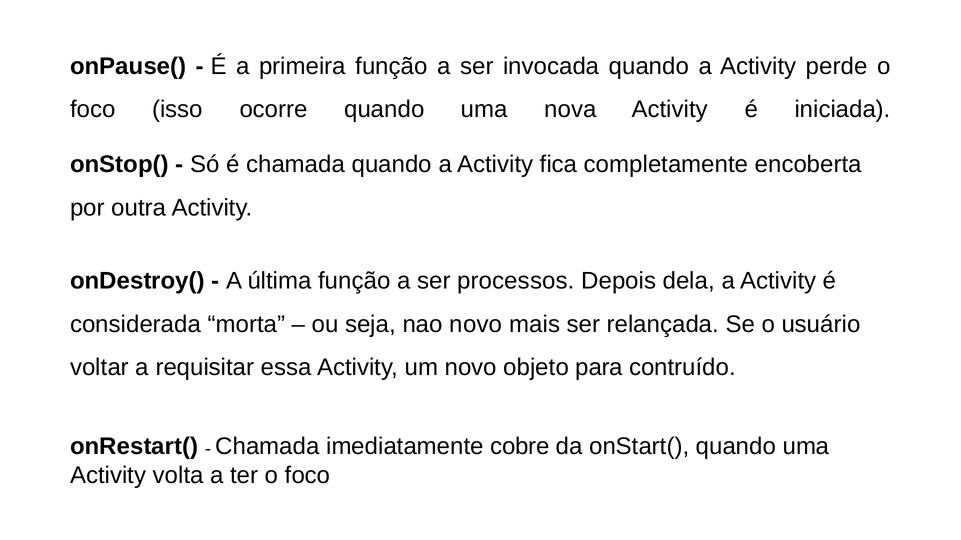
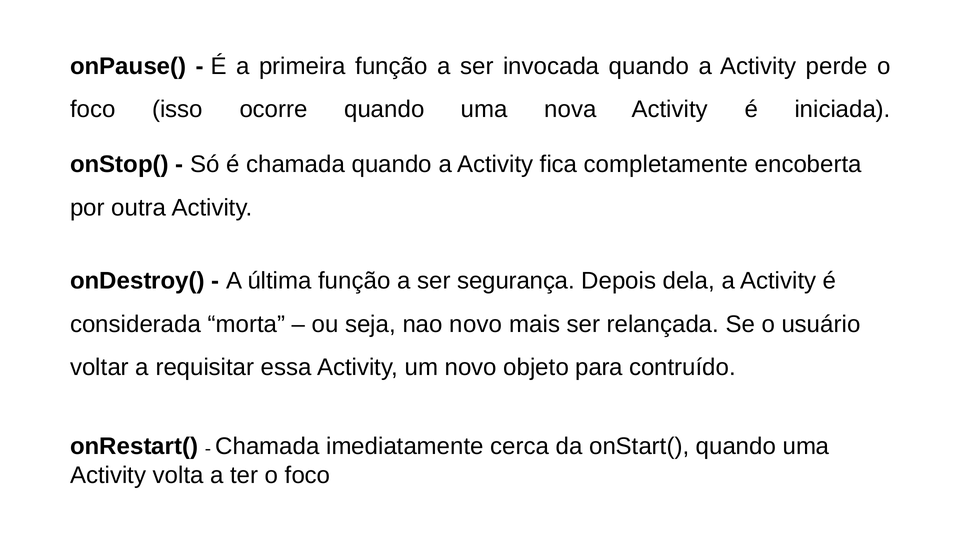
processos: processos -> segurança
cobre: cobre -> cerca
